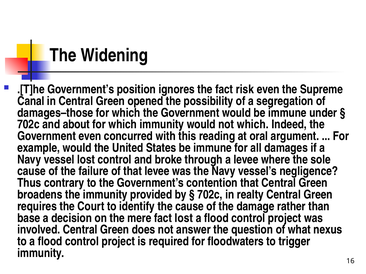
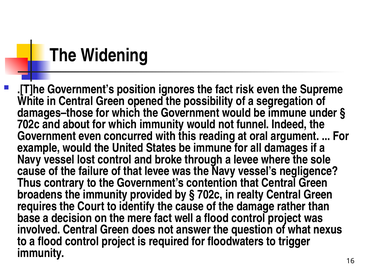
Canal: Canal -> White
not which: which -> funnel
fact lost: lost -> well
